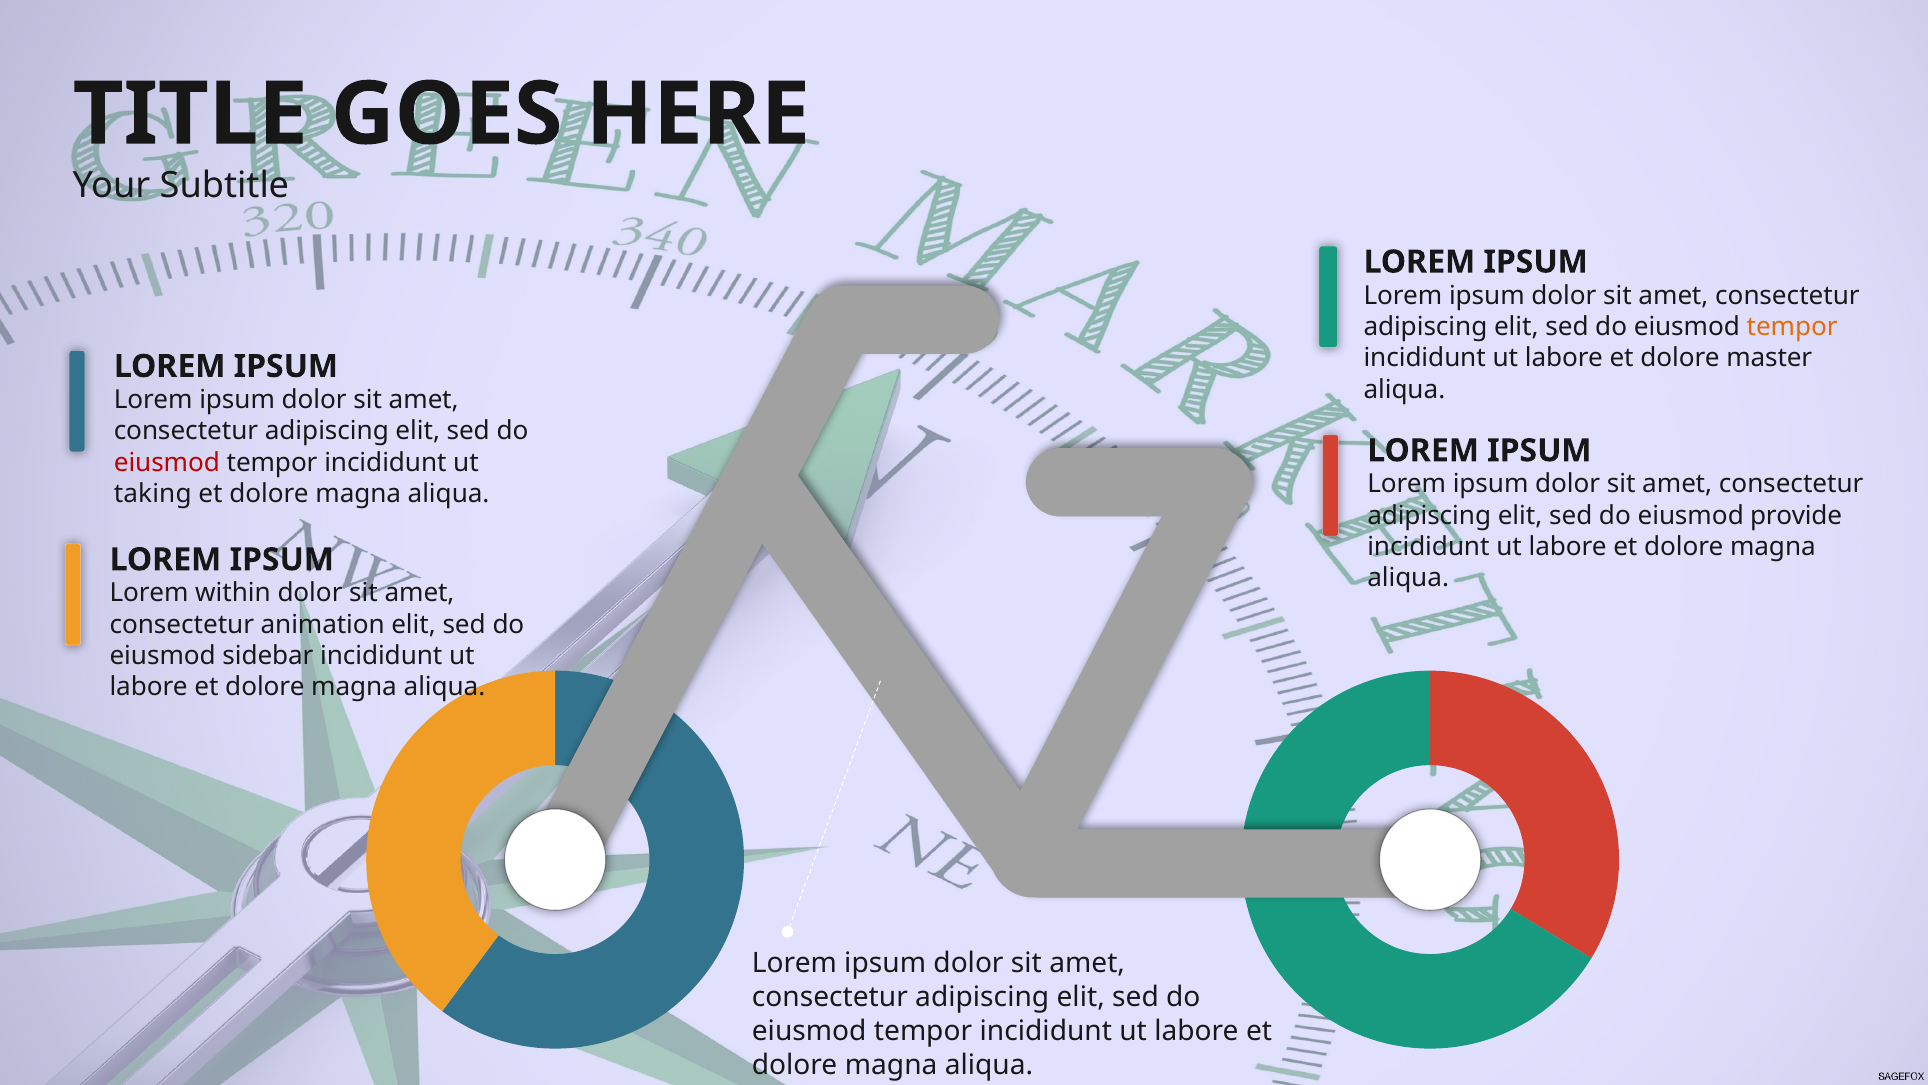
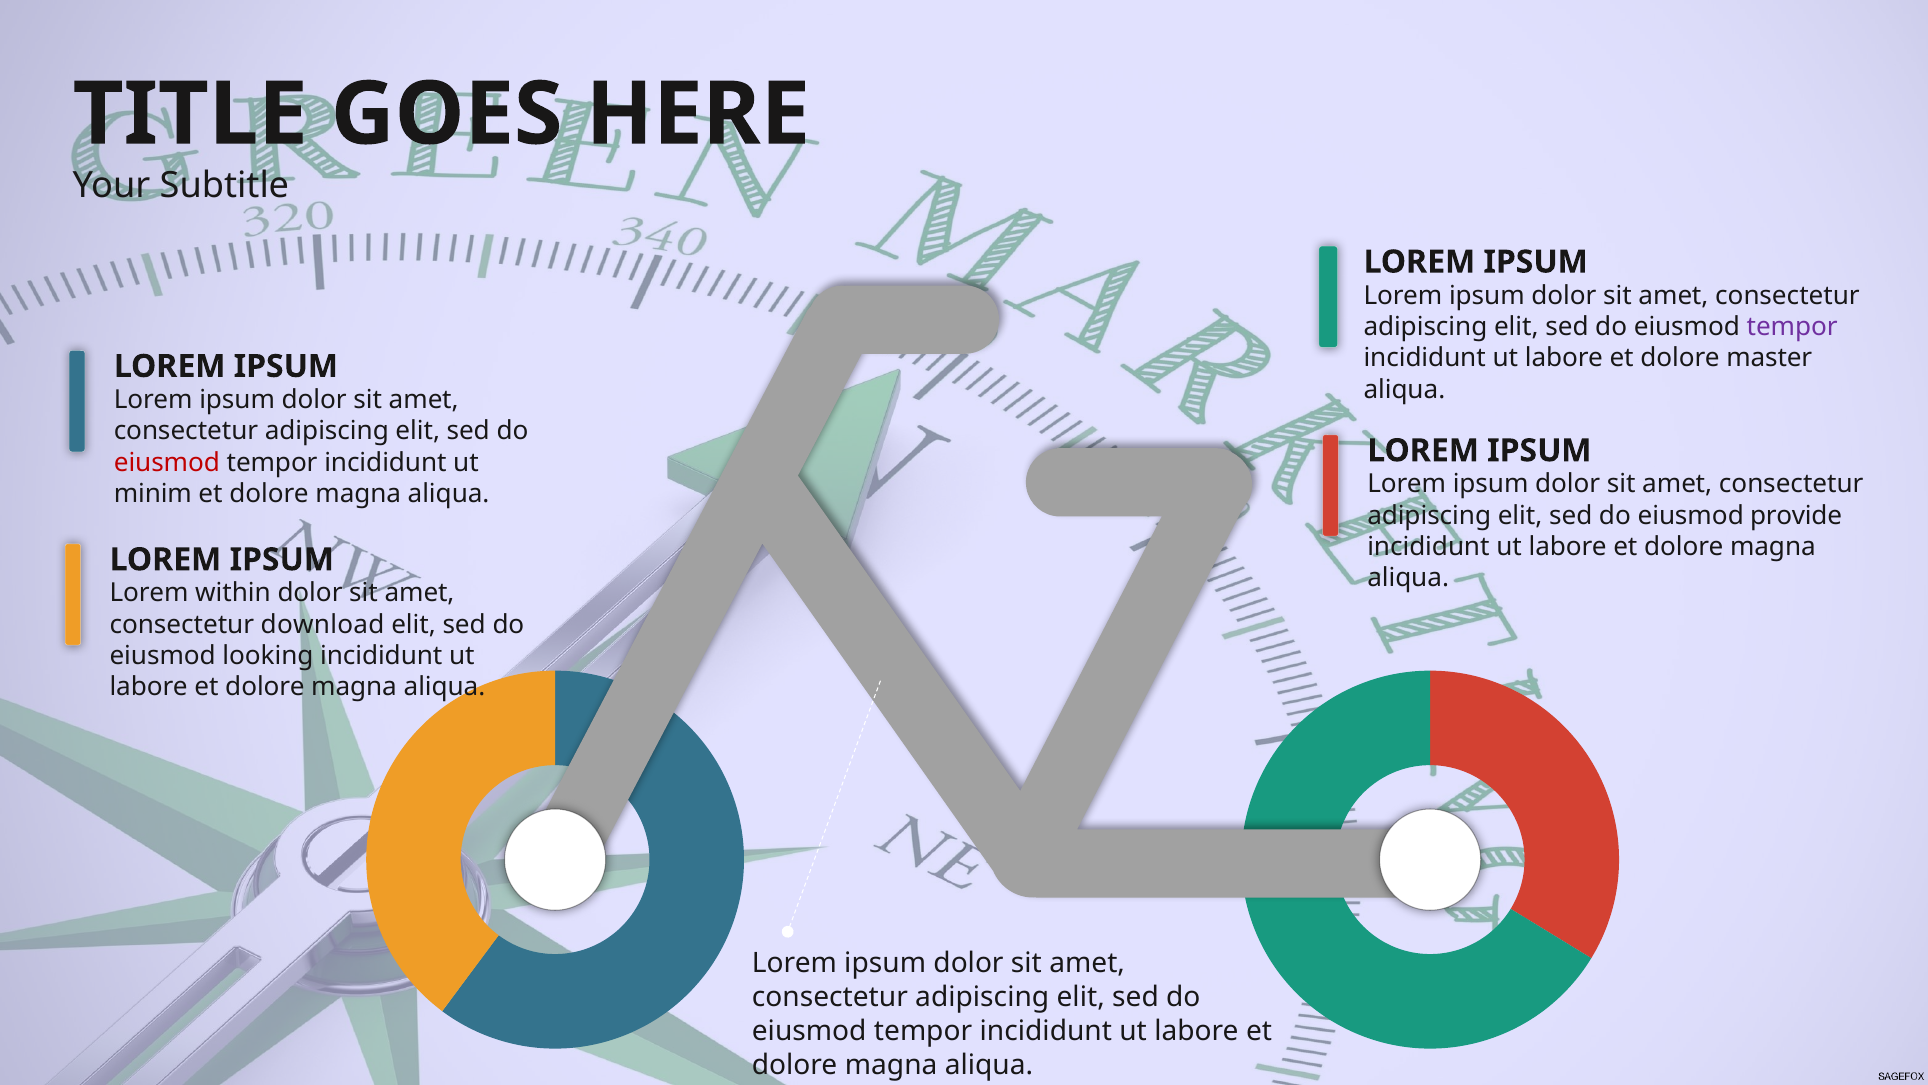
tempor at (1792, 327) colour: orange -> purple
taking: taking -> minim
animation: animation -> download
sidebar: sidebar -> looking
